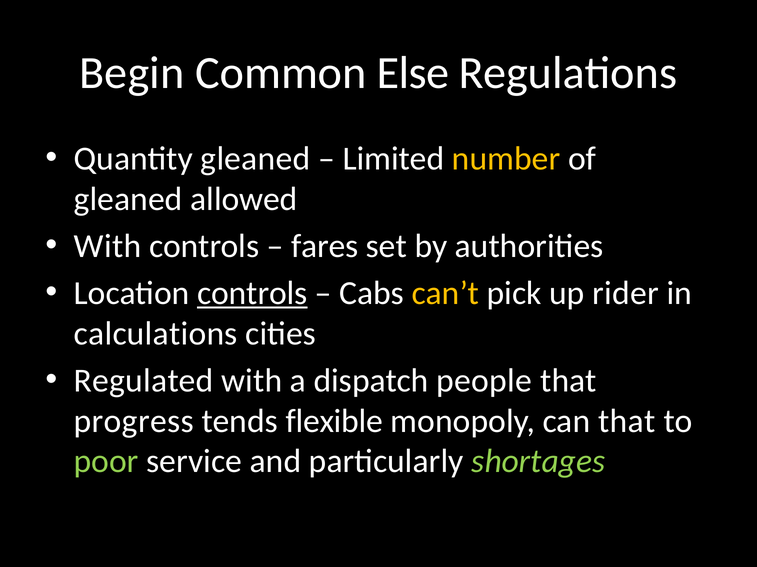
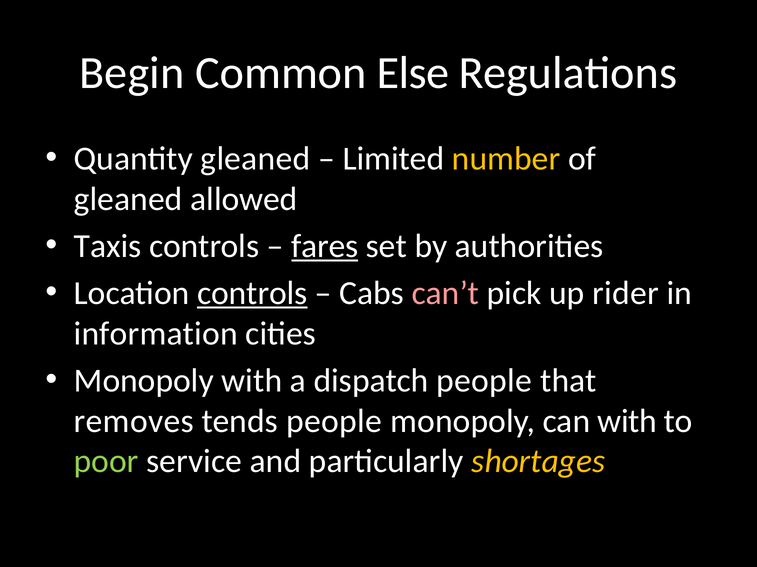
With at (108, 246): With -> Taxis
fares underline: none -> present
can’t colour: yellow -> pink
calculations: calculations -> information
Regulated at (144, 381): Regulated -> Monopoly
progress: progress -> removes
tends flexible: flexible -> people
can that: that -> with
shortages colour: light green -> yellow
